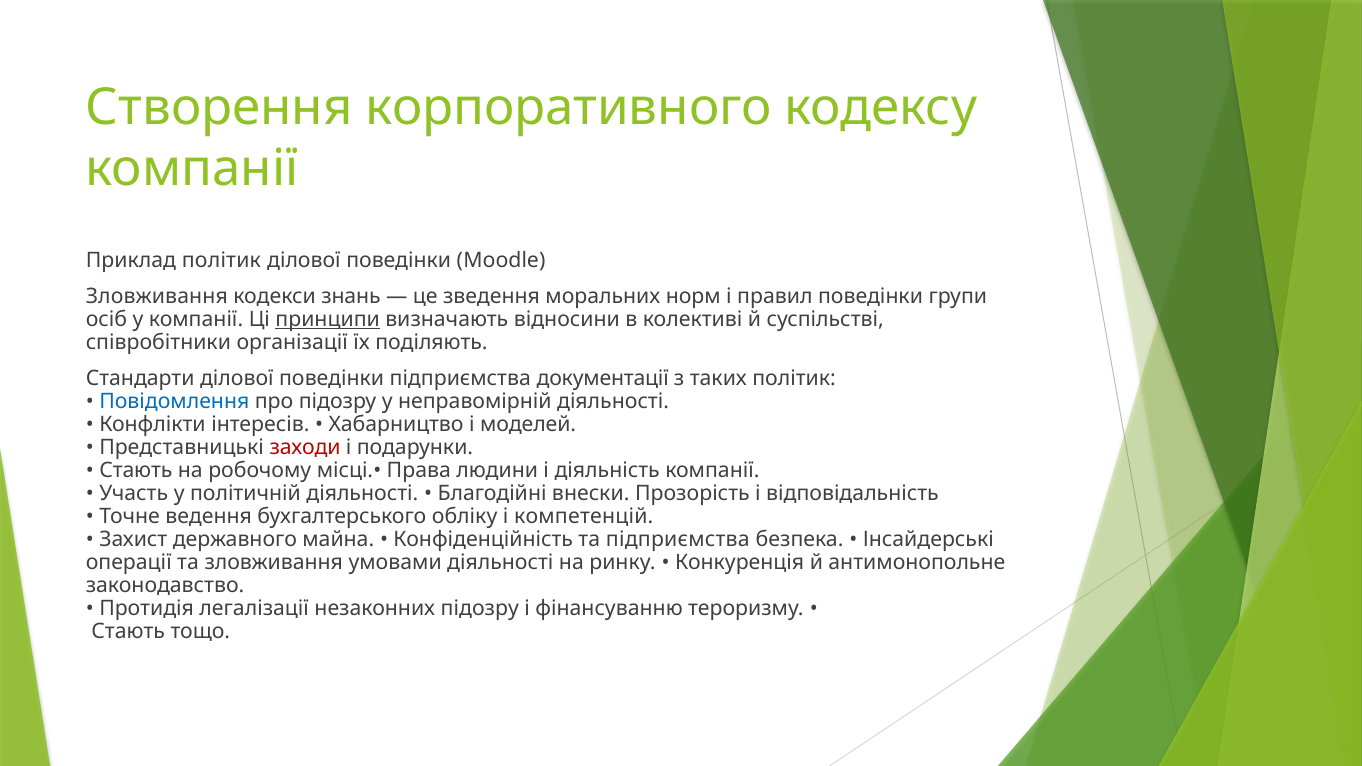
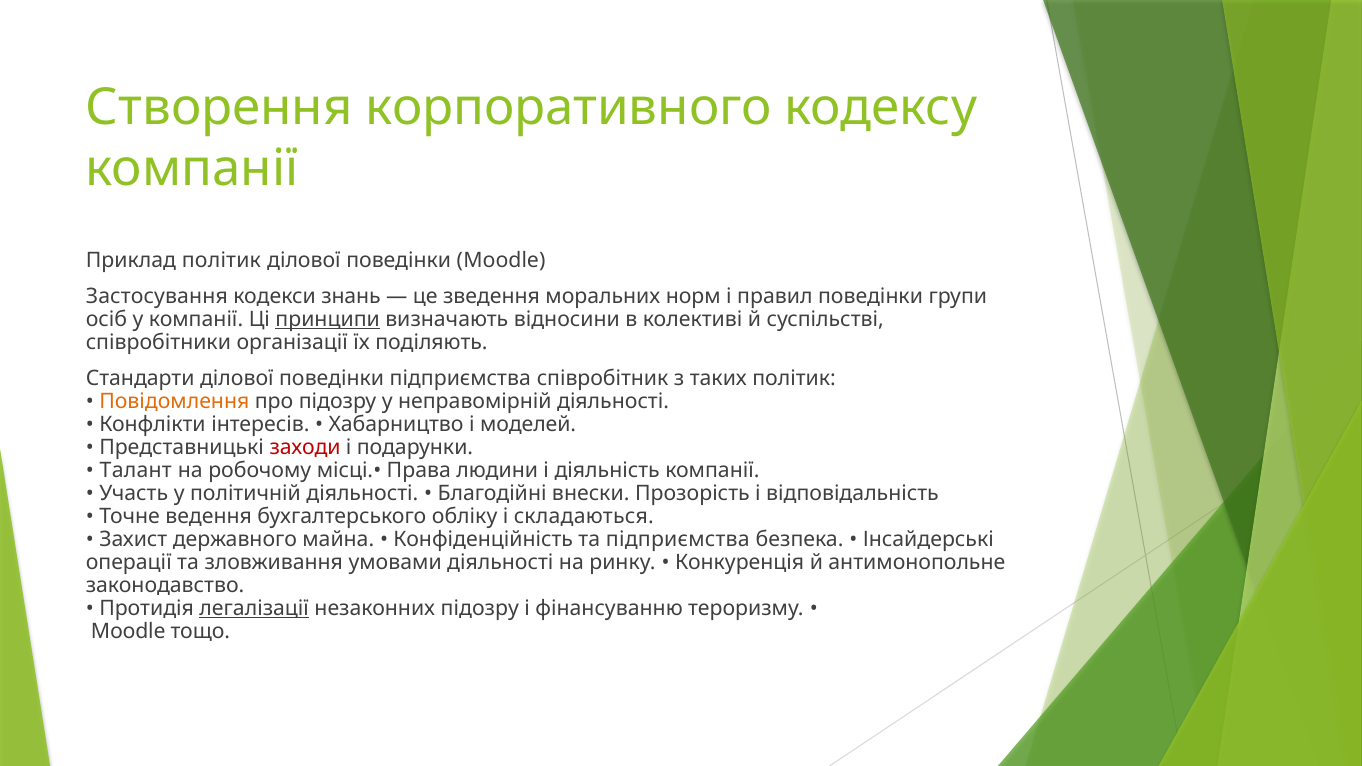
Зловживання at (157, 296): Зловживання -> Застосування
документації: документації -> співробітник
Повідомлення colour: blue -> orange
Стають at (136, 470): Стають -> Талант
компетенцій: компетенцій -> складаються
легалізації underline: none -> present
Стають at (128, 631): Стають -> Moodle
